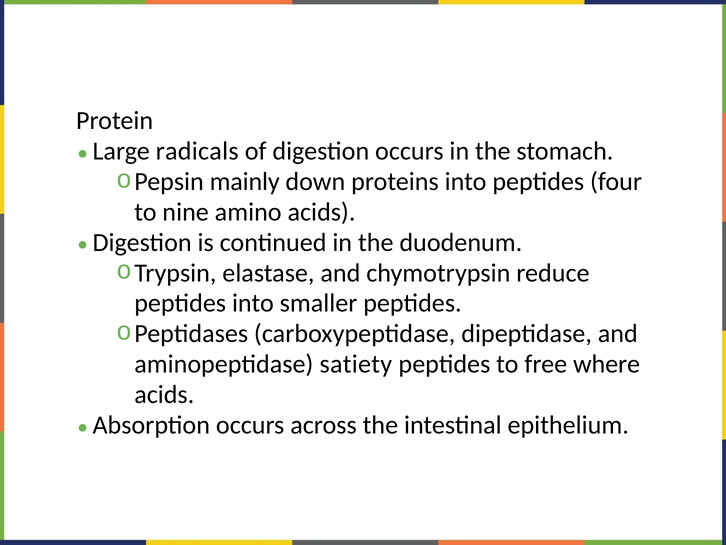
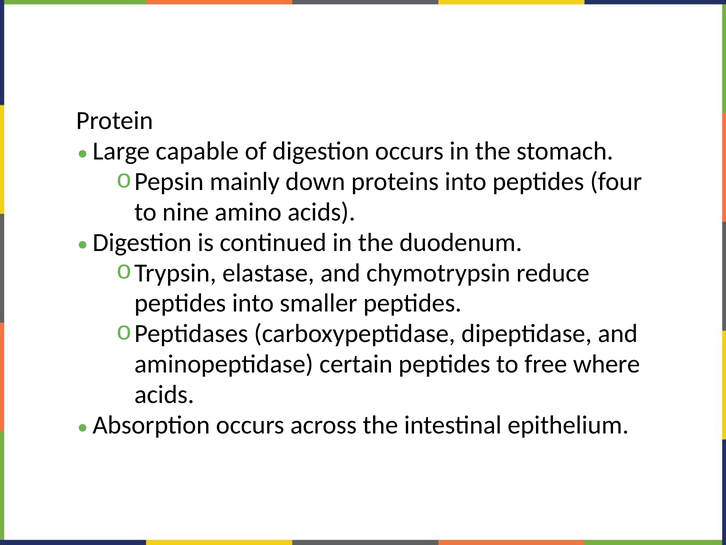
radicals: radicals -> capable
satiety: satiety -> certain
